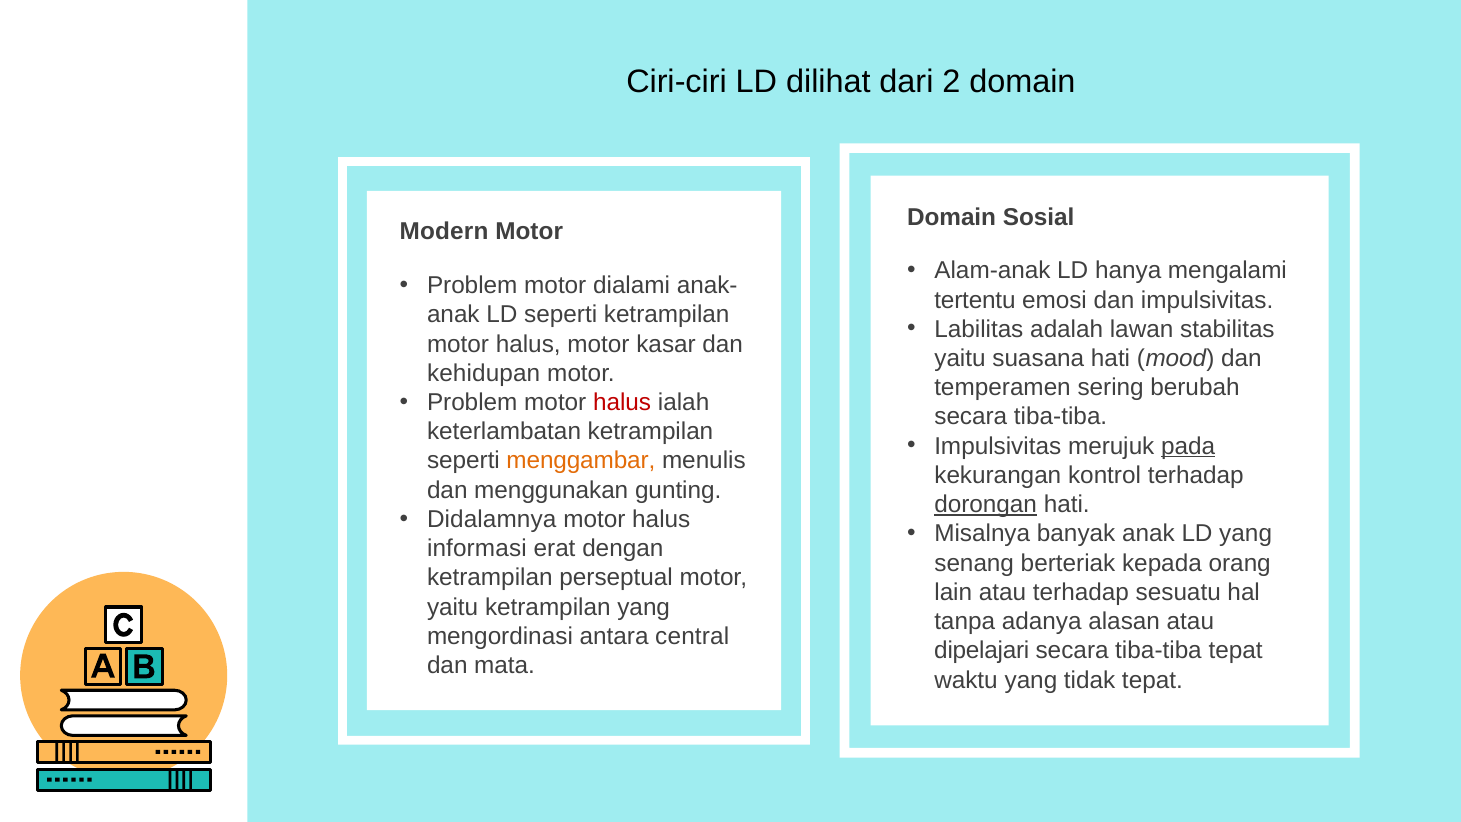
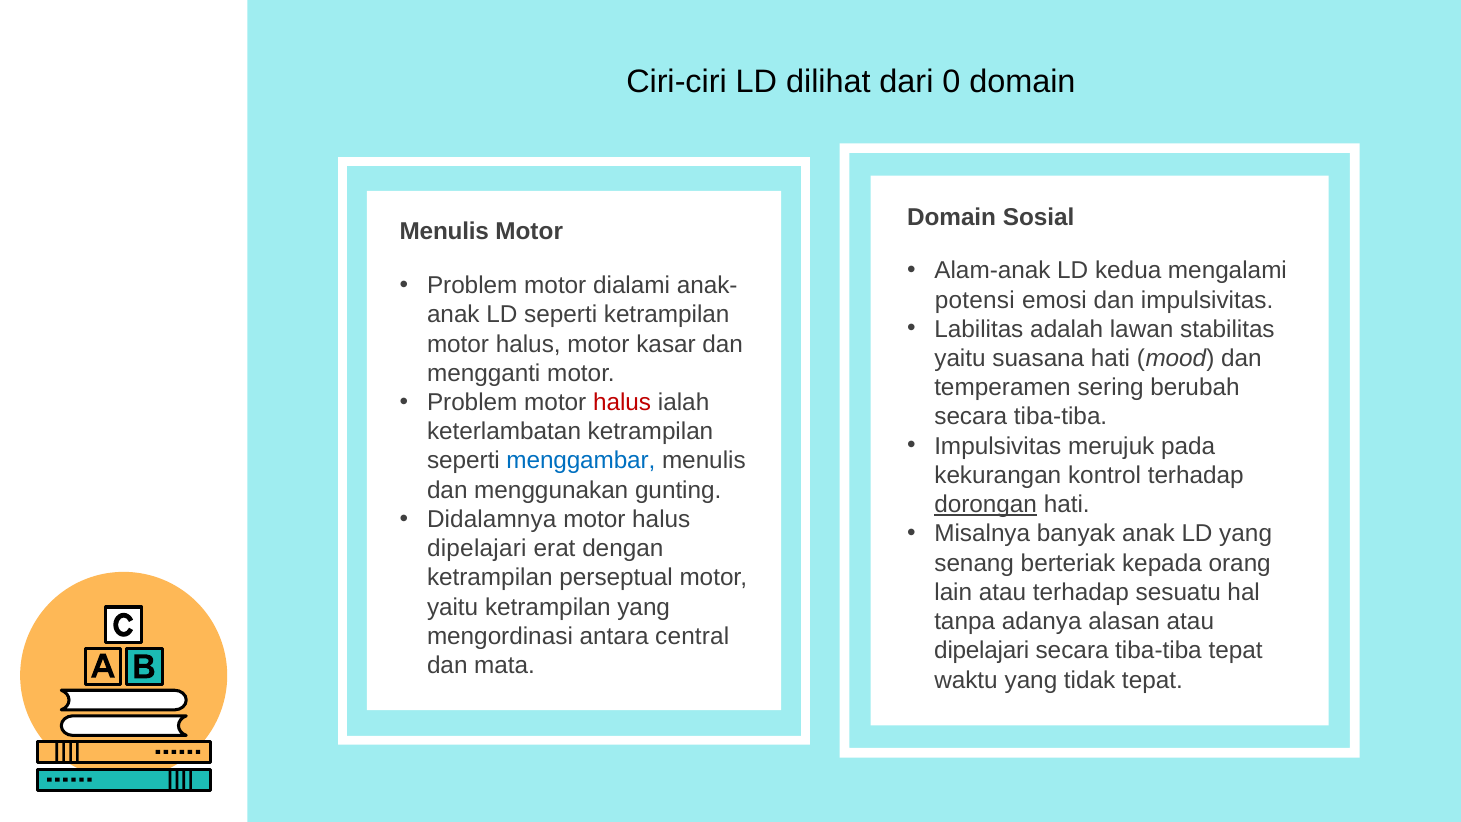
2: 2 -> 0
Modern at (444, 232): Modern -> Menulis
hanya: hanya -> kedua
tertentu: tertentu -> potensi
kehidupan: kehidupan -> mengganti
pada underline: present -> none
menggambar colour: orange -> blue
informasi at (477, 548): informasi -> dipelajari
